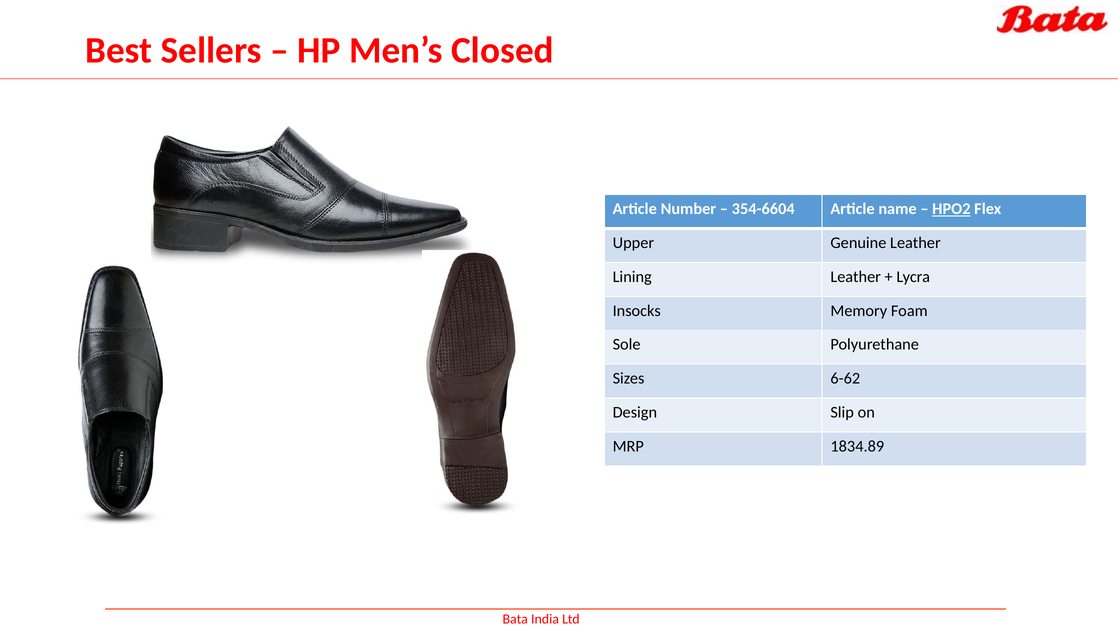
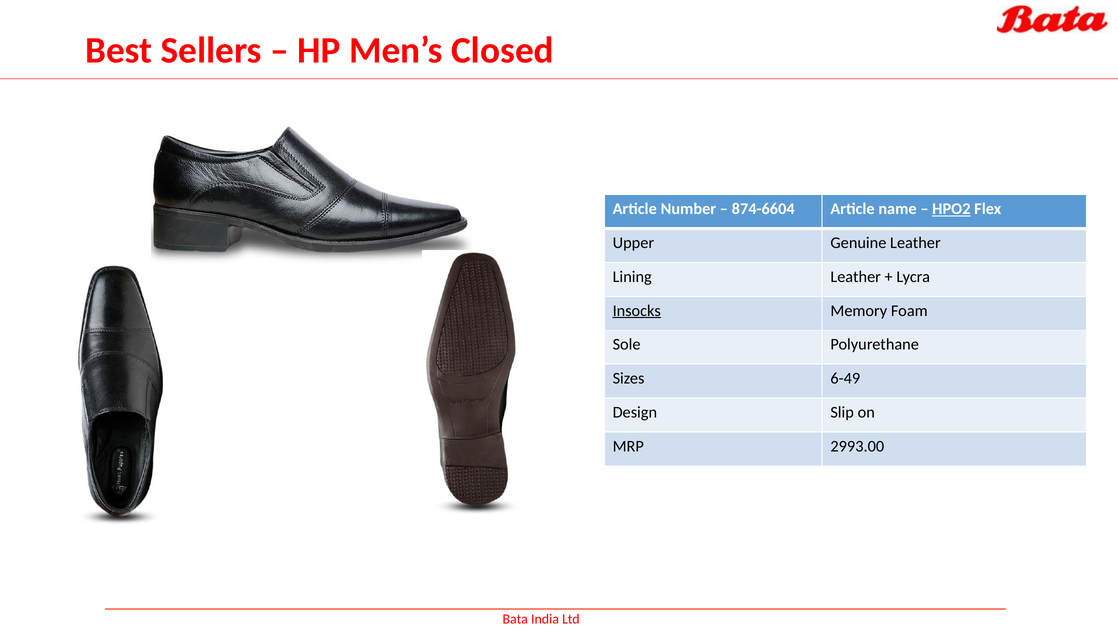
354-6604: 354-6604 -> 874-6604
Insocks underline: none -> present
6-62: 6-62 -> 6-49
1834.89: 1834.89 -> 2993.00
